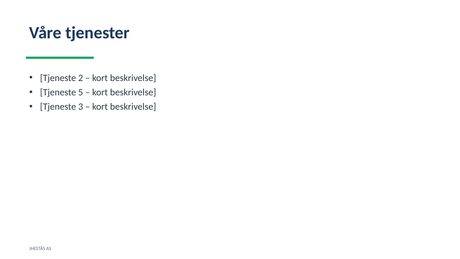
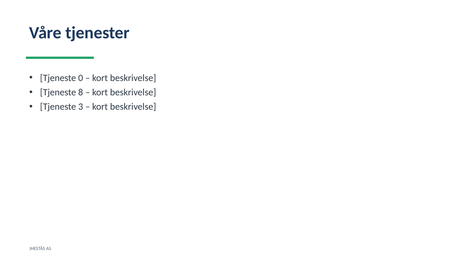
2: 2 -> 0
5: 5 -> 8
